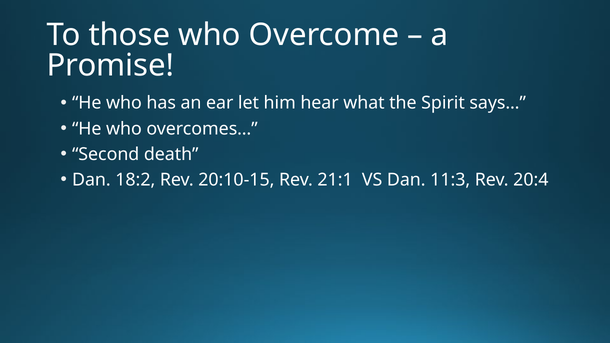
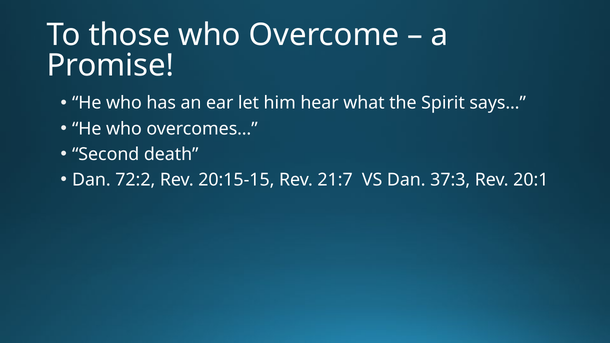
18:2: 18:2 -> 72:2
20:10-15: 20:10-15 -> 20:15-15
21:1: 21:1 -> 21:7
11:3: 11:3 -> 37:3
20:4: 20:4 -> 20:1
